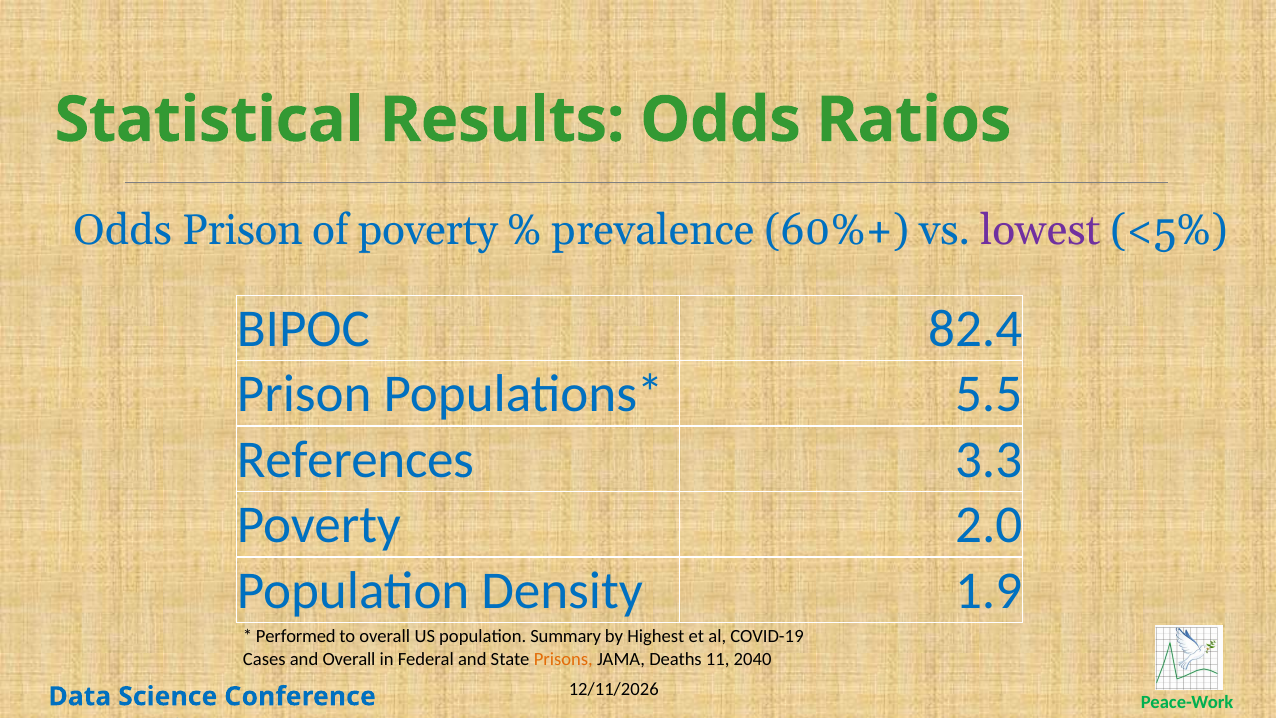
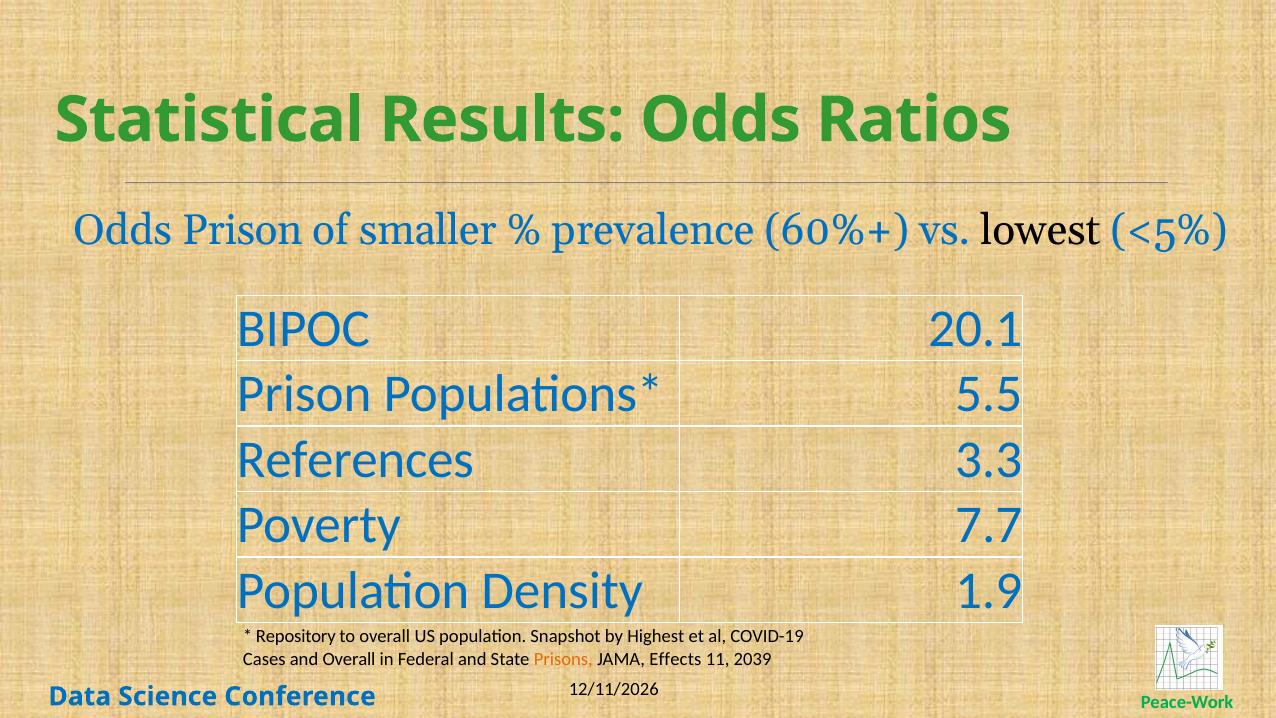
of poverty: poverty -> smaller
lowest colour: purple -> black
82.4: 82.4 -> 20.1
2.0: 2.0 -> 7.7
Performed: Performed -> Repository
Summary: Summary -> Snapshot
Deaths: Deaths -> Effects
2040: 2040 -> 2039
